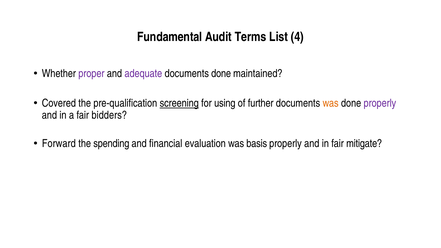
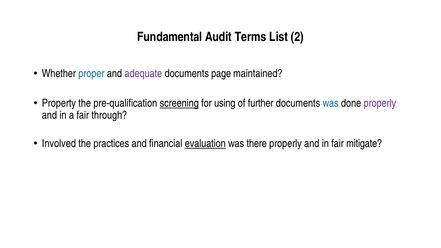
4: 4 -> 2
proper colour: purple -> blue
documents done: done -> page
Covered: Covered -> Property
was at (331, 103) colour: orange -> blue
bidders: bidders -> through
Forward: Forward -> Involved
spending: spending -> practices
evaluation underline: none -> present
basis: basis -> there
